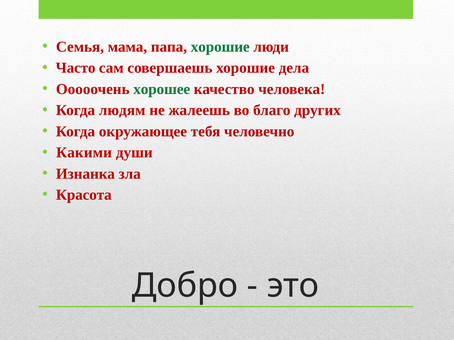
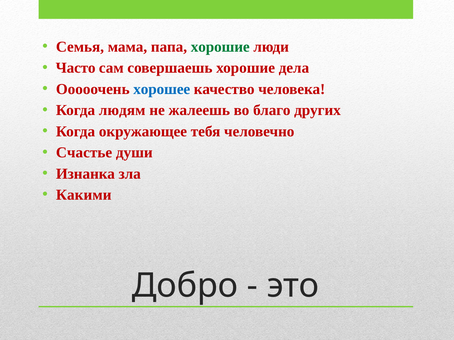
хорошее colour: green -> blue
Какими: Какими -> Счастье
Красота: Красота -> Какими
